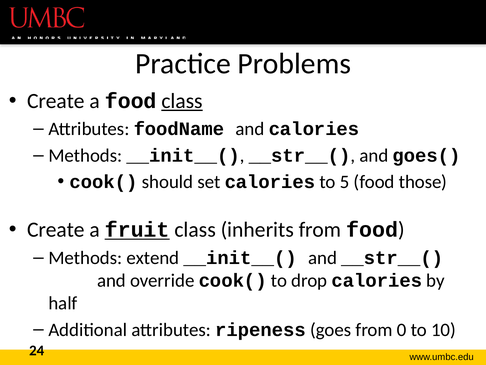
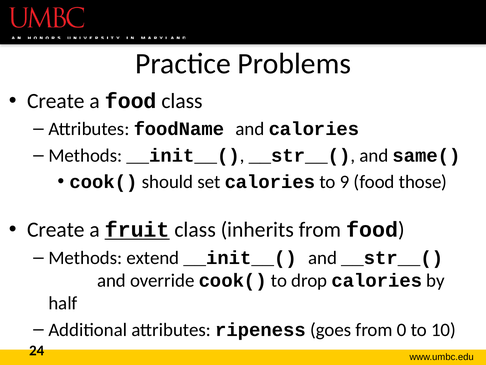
class at (182, 101) underline: present -> none
goes(: goes( -> same(
5: 5 -> 9
